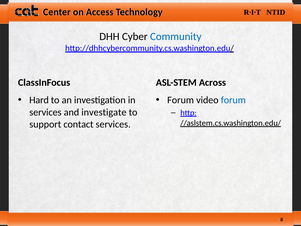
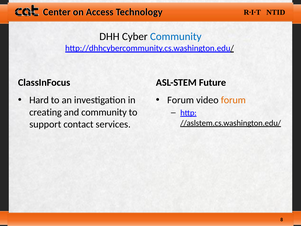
Across: Across -> Future
forum at (233, 100) colour: blue -> orange
services at (45, 112): services -> creating
and investigate: investigate -> community
